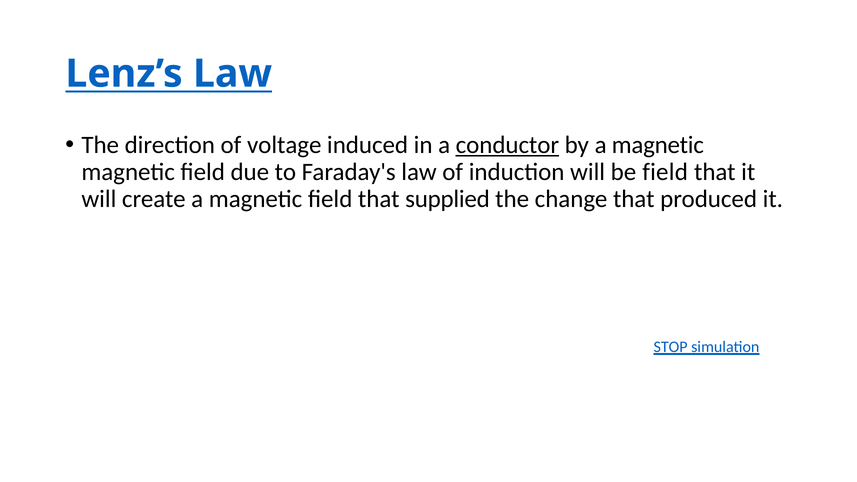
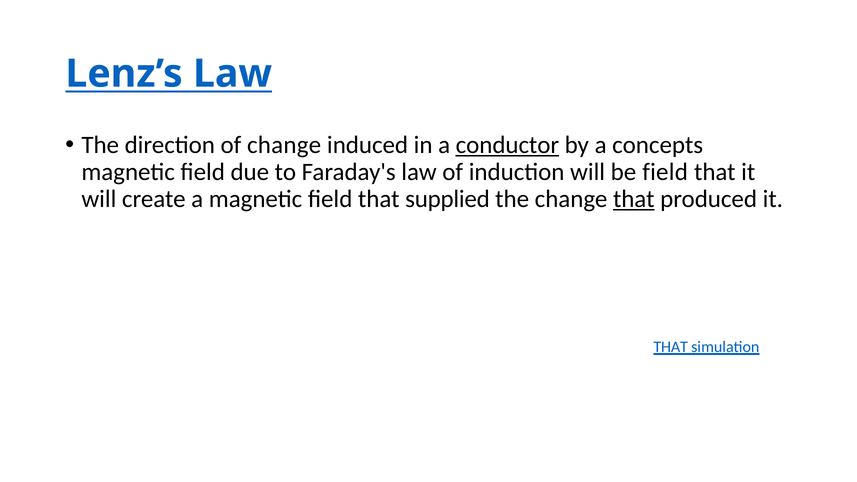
of voltage: voltage -> change
by a magnetic: magnetic -> concepts
that at (634, 199) underline: none -> present
STOP at (671, 347): STOP -> THAT
